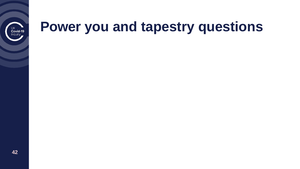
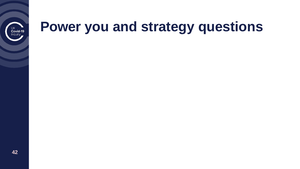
tapestry: tapestry -> strategy
